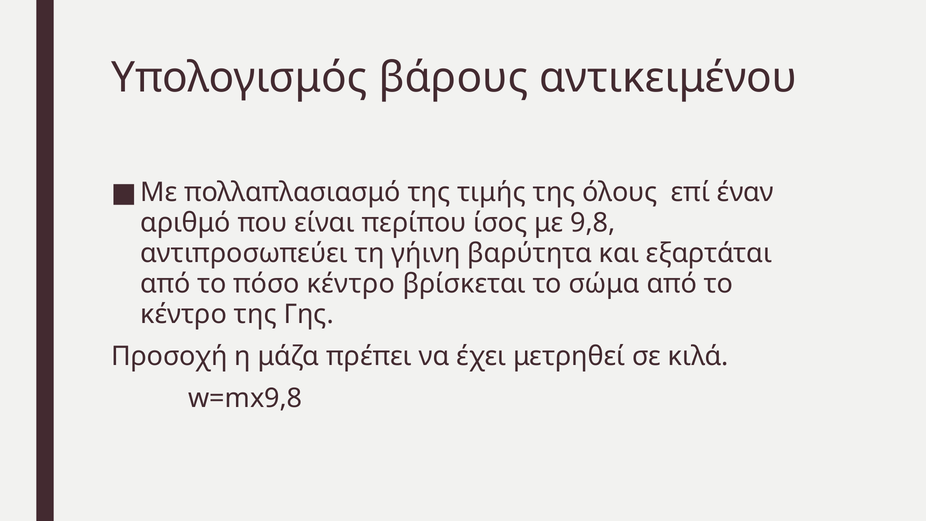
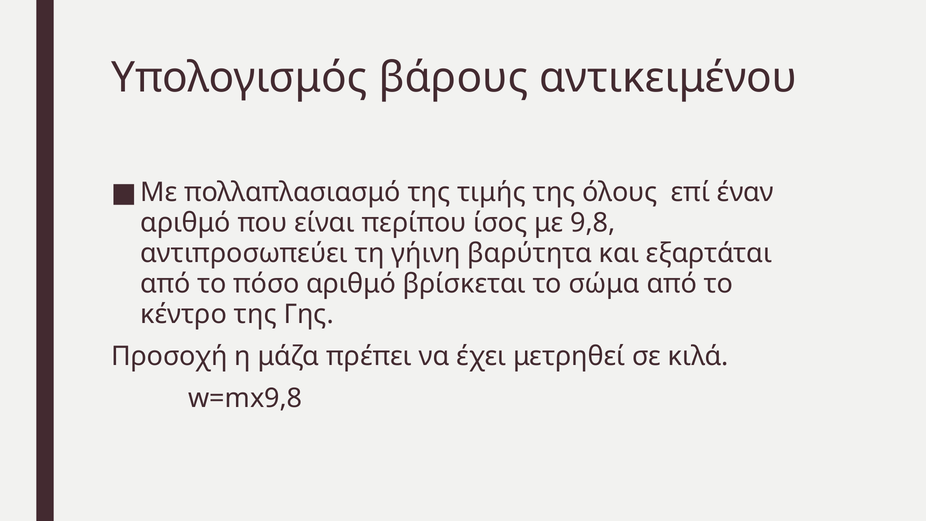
πόσο κέντρο: κέντρο -> αριθμό
